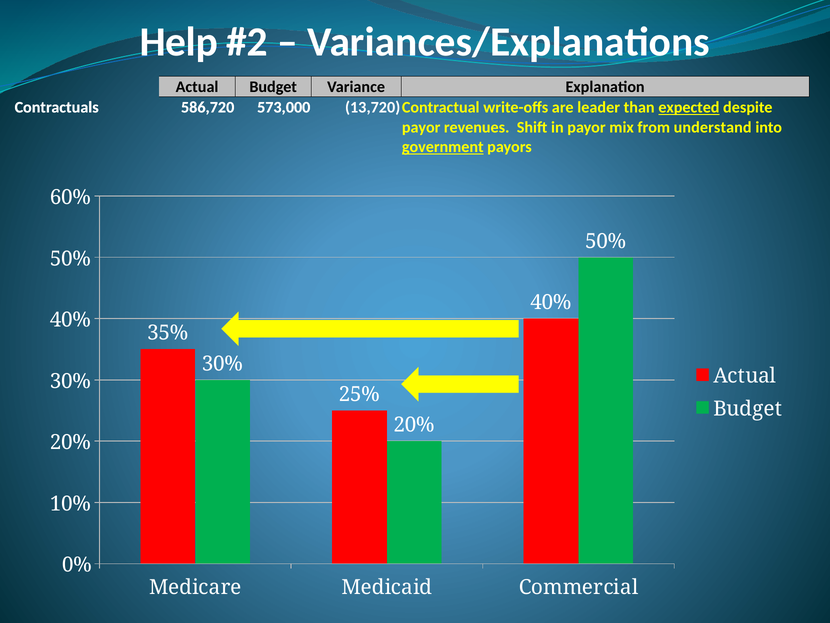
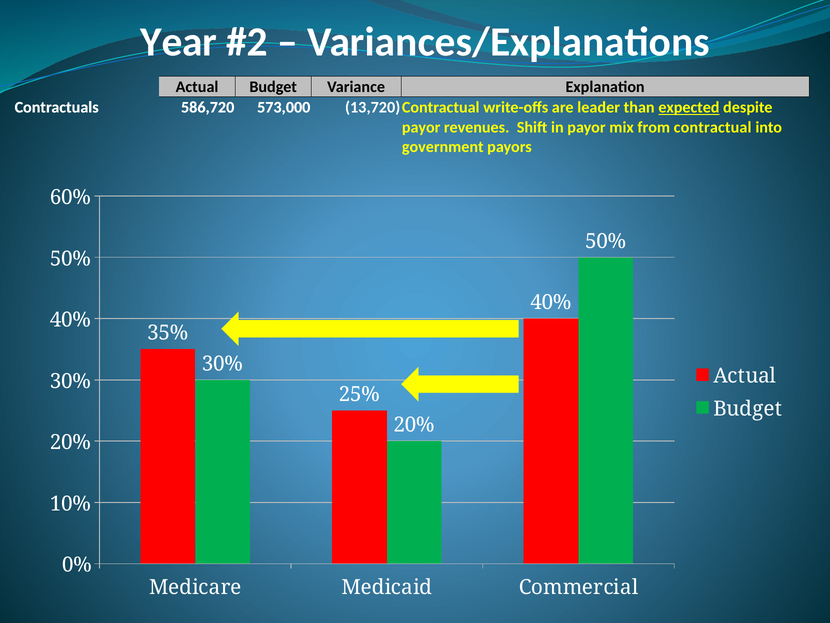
Help: Help -> Year
understand: understand -> contractual
government underline: present -> none
